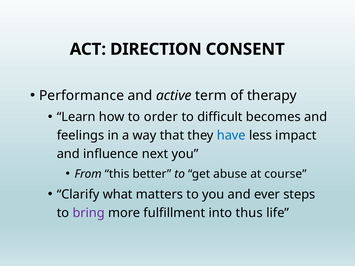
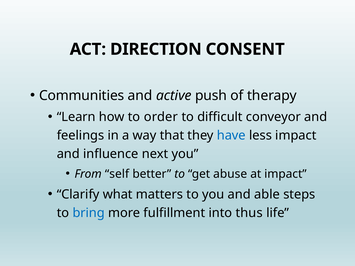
Performance: Performance -> Communities
term: term -> push
becomes: becomes -> conveyor
this: this -> self
at course: course -> impact
ever: ever -> able
bring colour: purple -> blue
